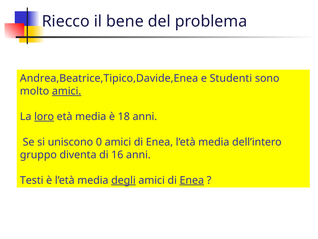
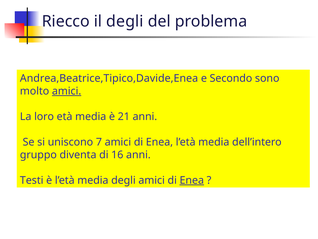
il bene: bene -> degli
Studenti: Studenti -> Secondo
loro underline: present -> none
18: 18 -> 21
0: 0 -> 7
degli at (123, 180) underline: present -> none
